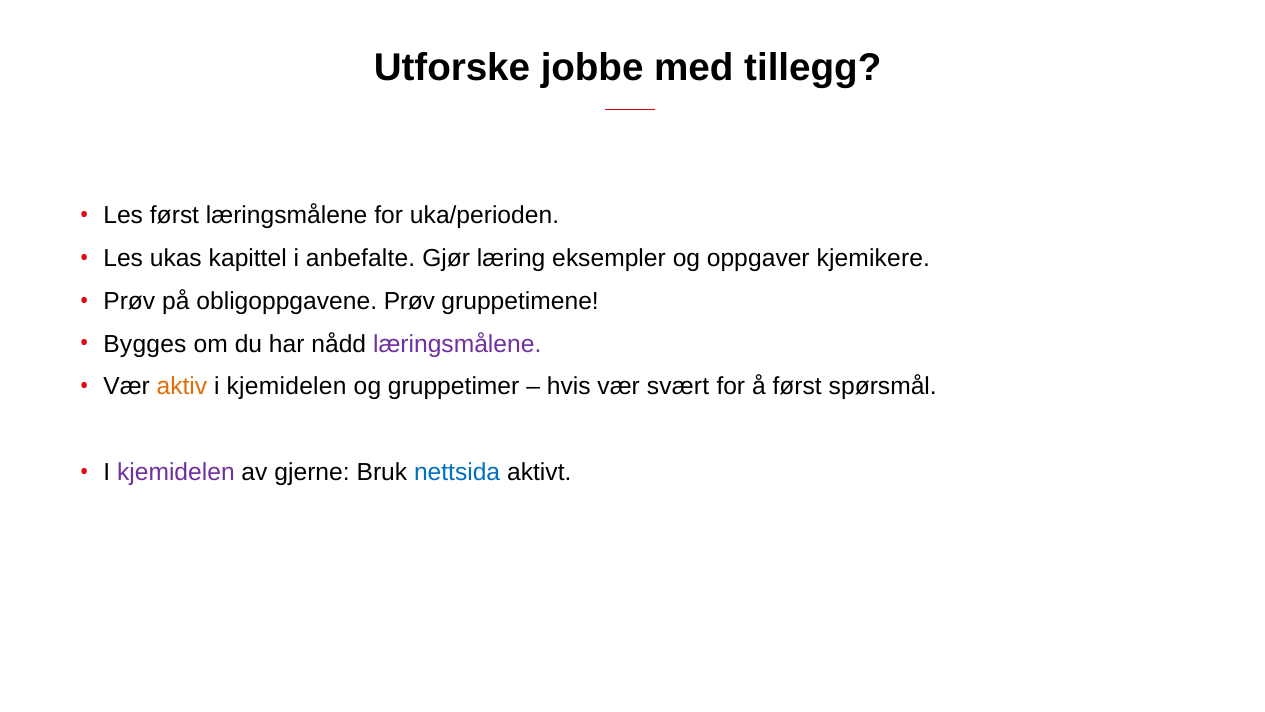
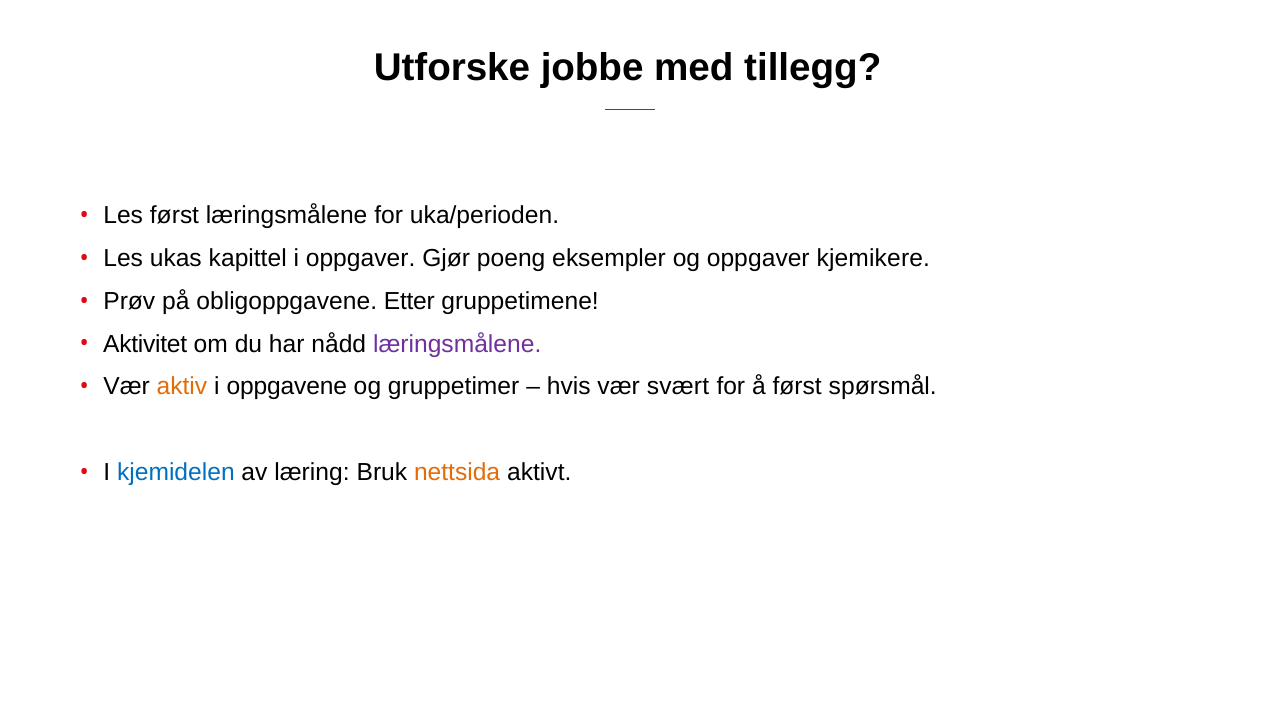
i anbefalte: anbefalte -> oppgaver
læring: læring -> poeng
obligoppgavene Prøv: Prøv -> Etter
Bygges: Bygges -> Aktivitet
kjemidelen at (287, 387): kjemidelen -> oppgavene
kjemidelen at (176, 472) colour: purple -> blue
gjerne: gjerne -> læring
nettsida colour: blue -> orange
